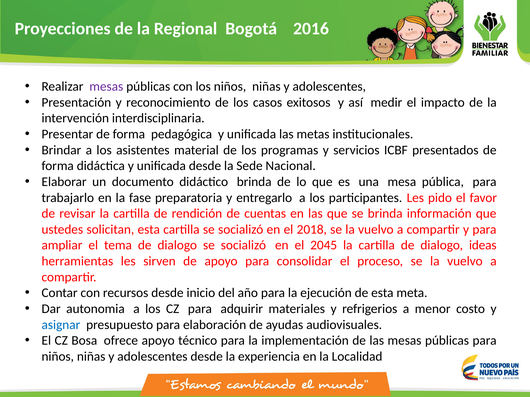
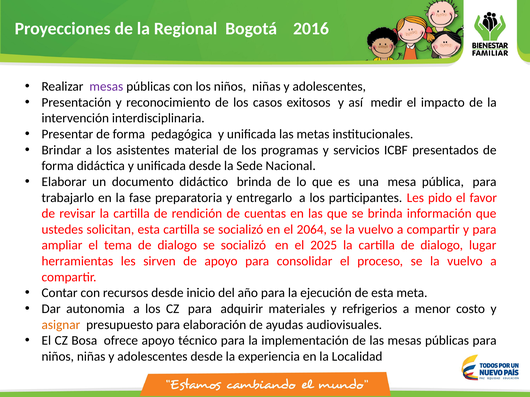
2018: 2018 -> 2064
2045: 2045 -> 2025
ideas: ideas -> lugar
asignar colour: blue -> orange
